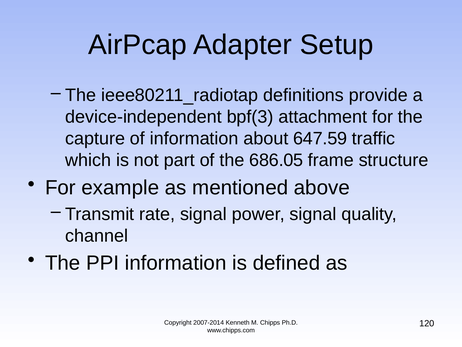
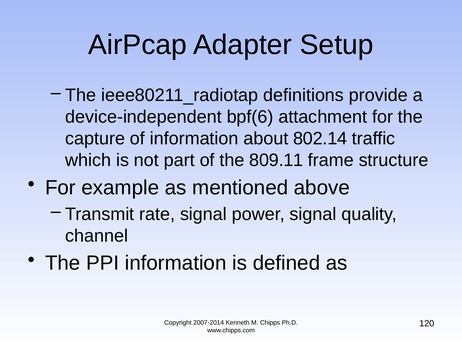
bpf(3: bpf(3 -> bpf(6
647.59: 647.59 -> 802.14
686.05: 686.05 -> 809.11
